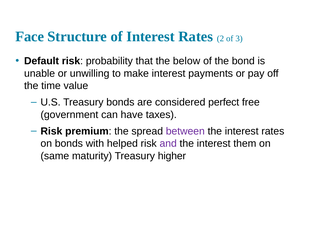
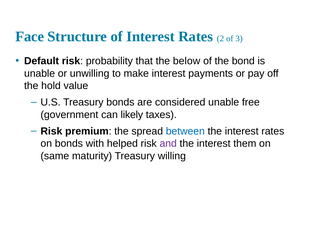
time: time -> hold
considered perfect: perfect -> unable
have: have -> likely
between colour: purple -> blue
higher: higher -> willing
